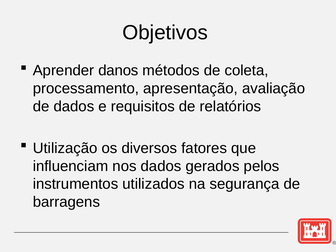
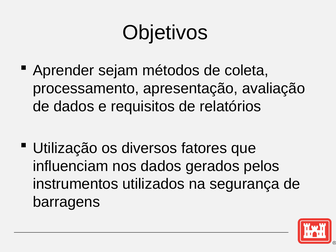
danos: danos -> sejam
